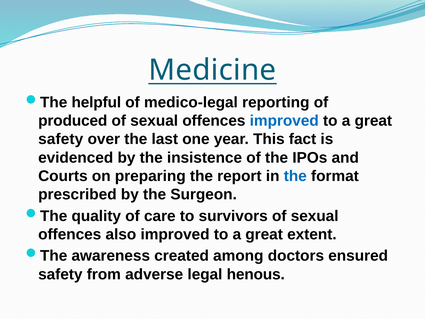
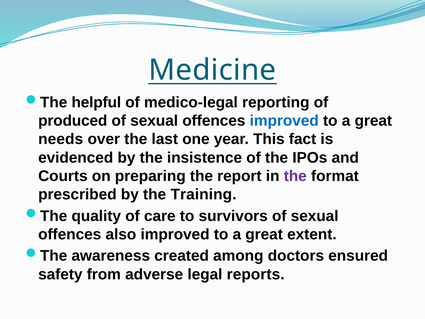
safety at (61, 139): safety -> needs
the at (295, 176) colour: blue -> purple
Surgeon: Surgeon -> Training
henous: henous -> reports
